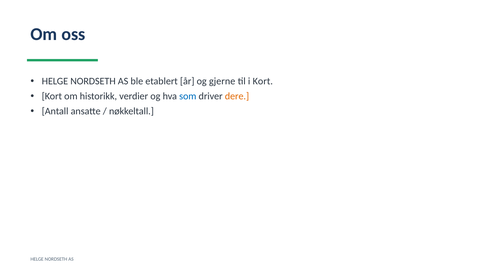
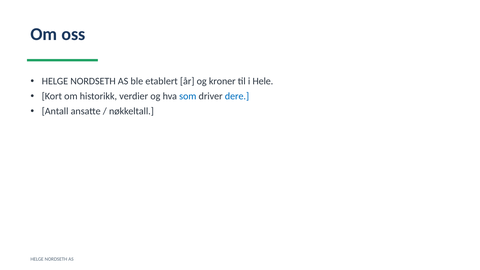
gjerne: gjerne -> kroner
i Kort: Kort -> Hele
dere colour: orange -> blue
